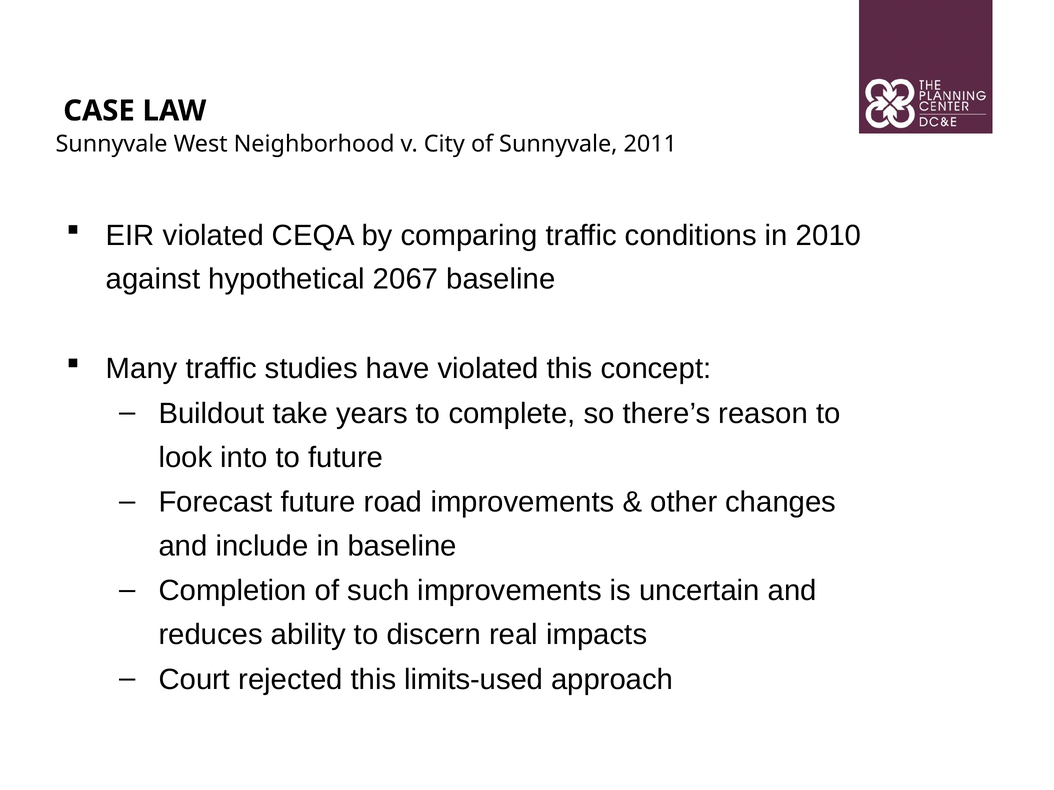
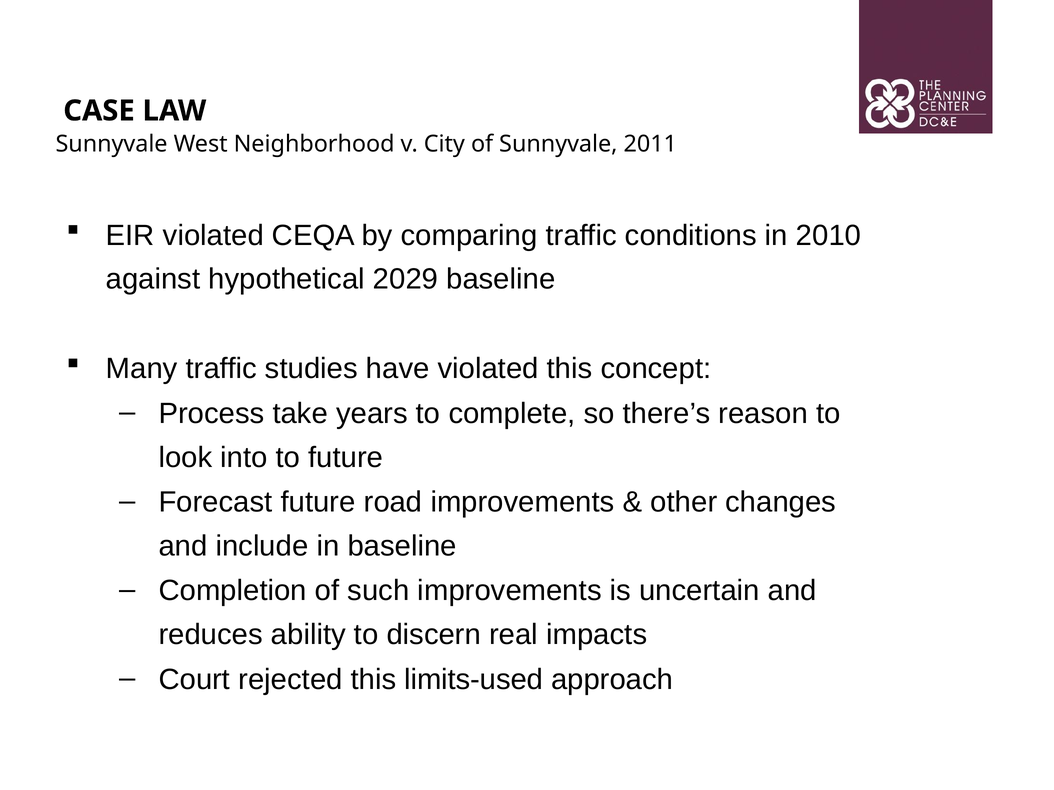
2067: 2067 -> 2029
Buildout: Buildout -> Process
